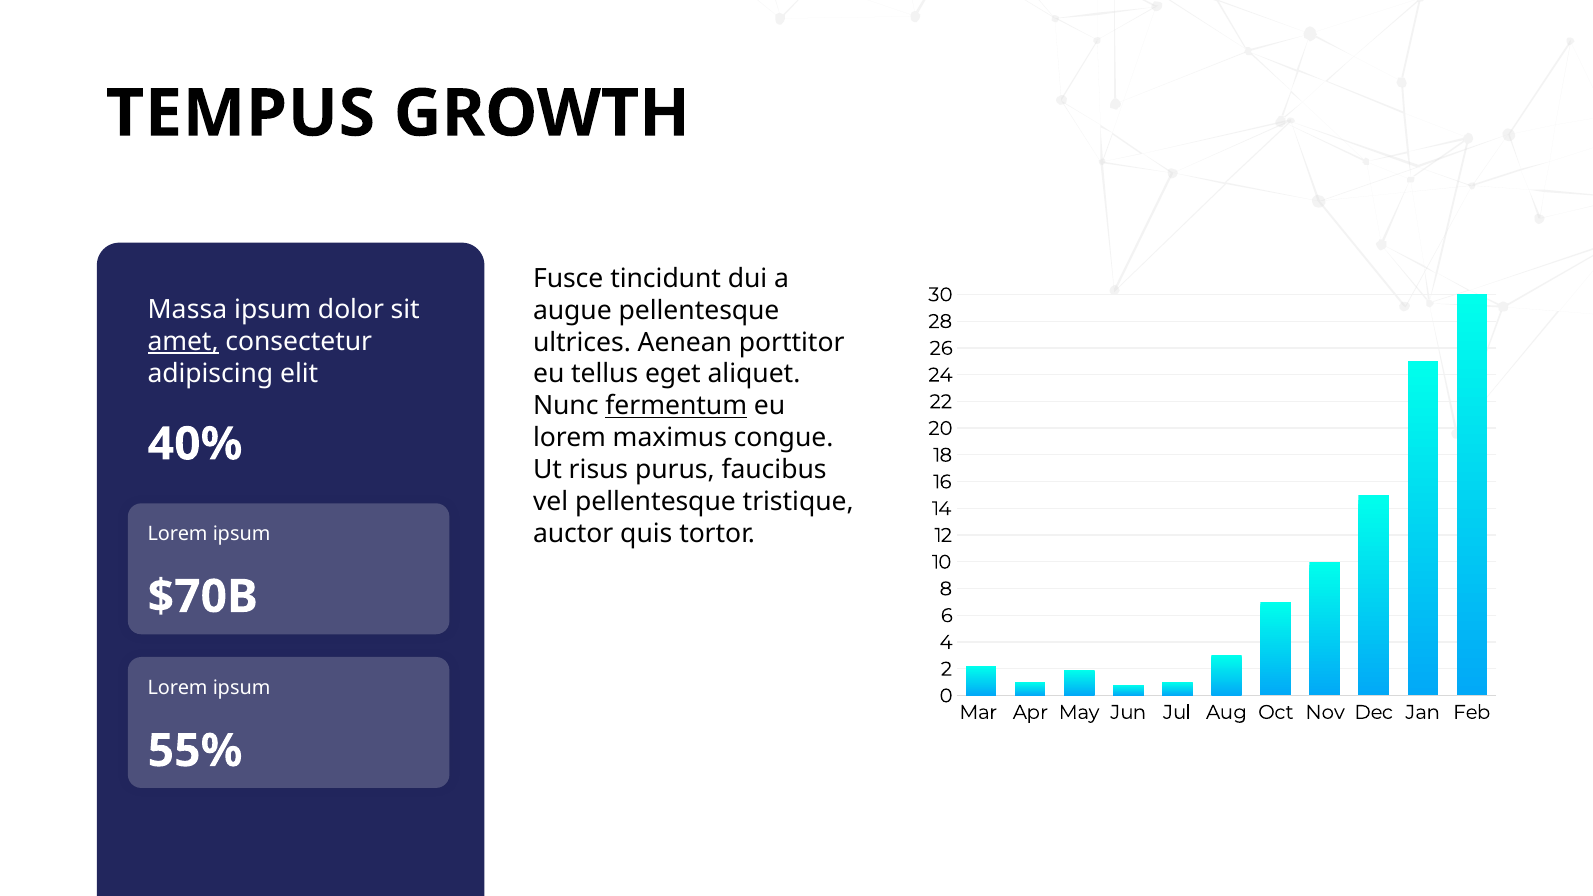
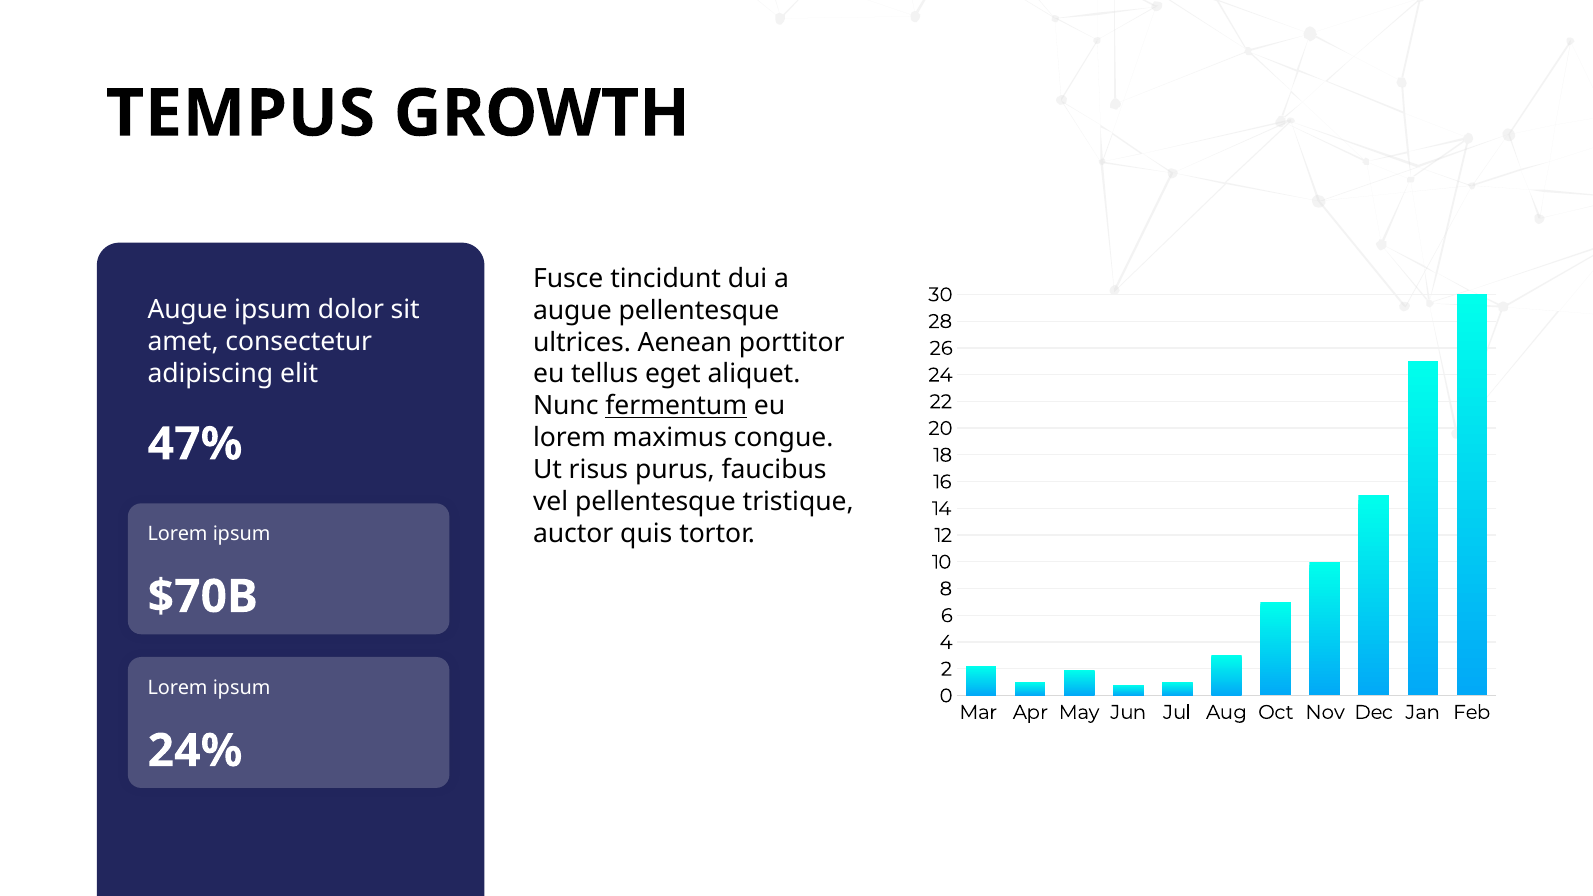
Massa at (187, 310): Massa -> Augue
amet underline: present -> none
40%: 40% -> 47%
55%: 55% -> 24%
